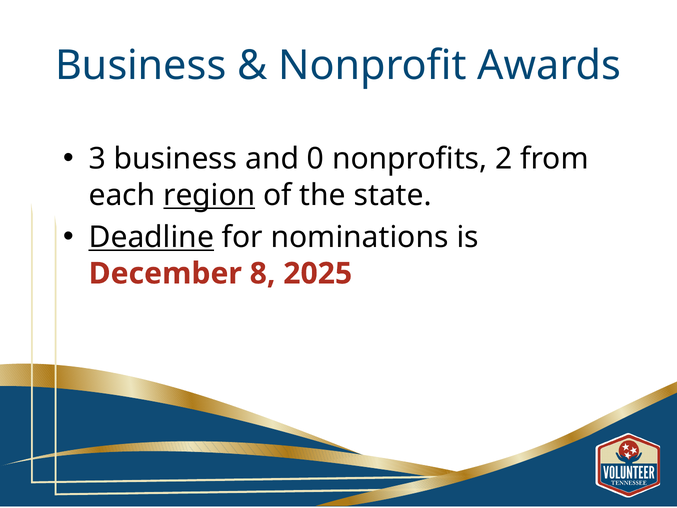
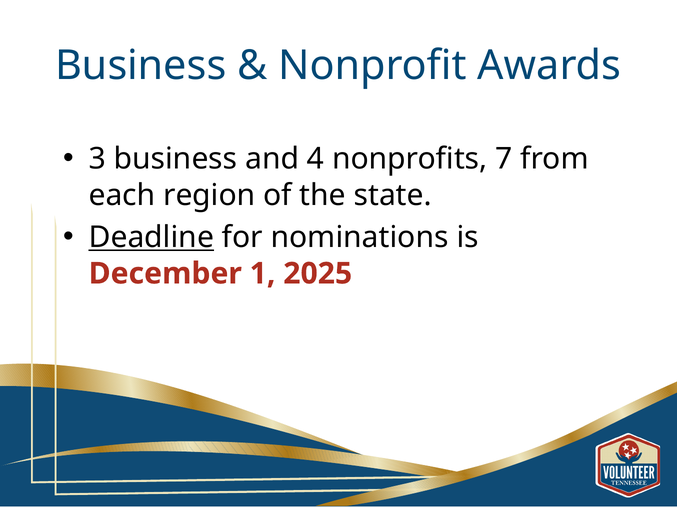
0: 0 -> 4
2: 2 -> 7
region underline: present -> none
8: 8 -> 1
